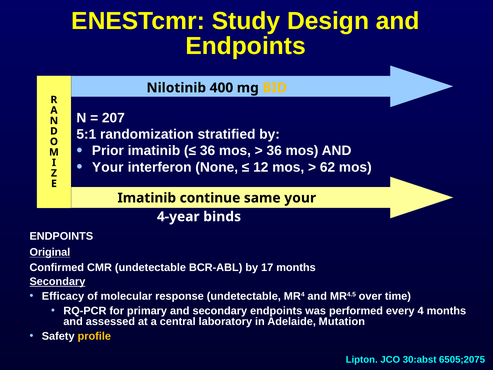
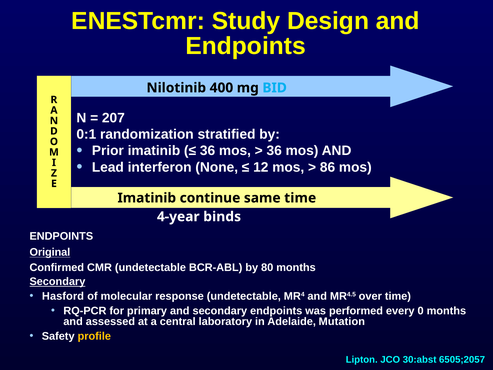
BID colour: yellow -> light blue
5:1: 5:1 -> 0:1
Your at (108, 167): Your -> Lead
62: 62 -> 86
same your: your -> time
17: 17 -> 80
Efficacy: Efficacy -> Hasford
4: 4 -> 0
6505;2075: 6505;2075 -> 6505;2057
